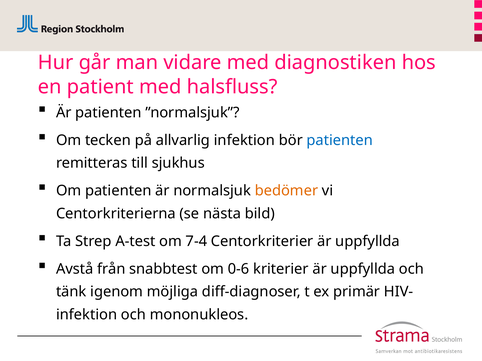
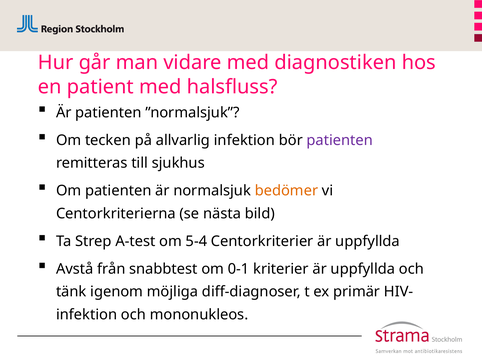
patienten at (340, 140) colour: blue -> purple
7-4: 7-4 -> 5-4
0-6: 0-6 -> 0-1
